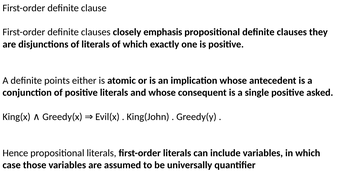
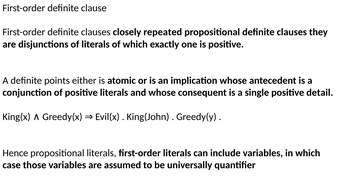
emphasis: emphasis -> repeated
asked: asked -> detail
